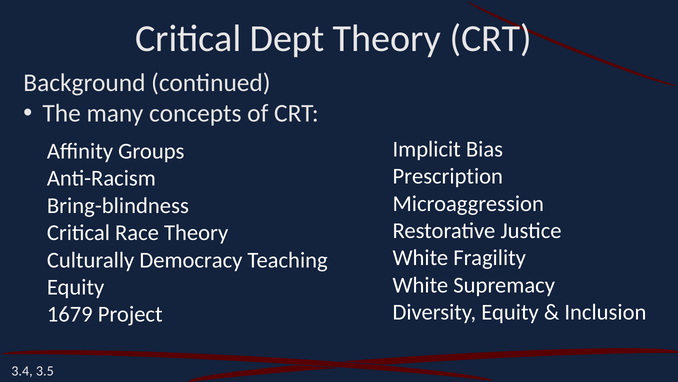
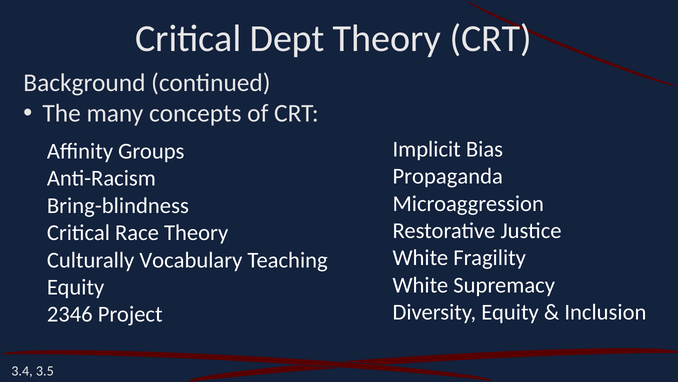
Prescription: Prescription -> Propaganda
Democracy: Democracy -> Vocabulary
1679: 1679 -> 2346
